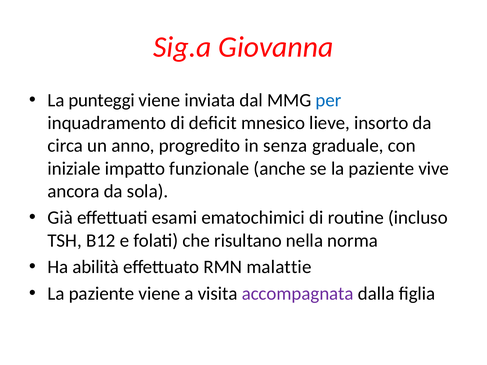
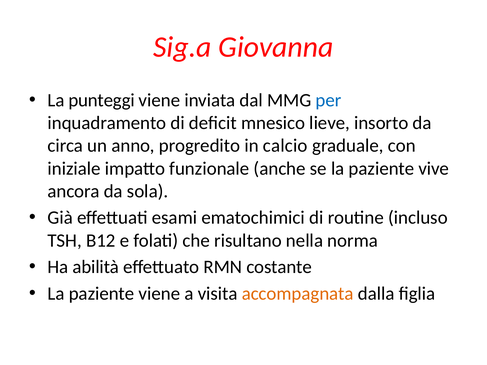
senza: senza -> calcio
malattie: malattie -> costante
accompagnata colour: purple -> orange
